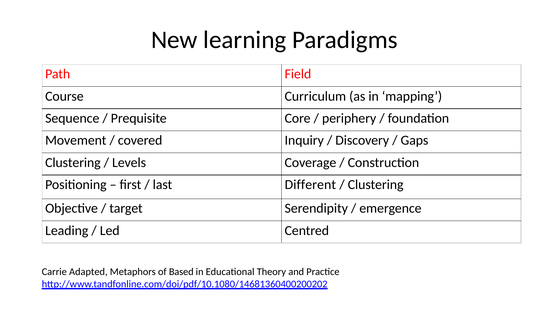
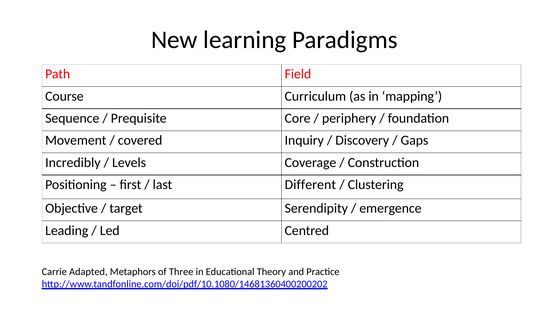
Clustering at (73, 162): Clustering -> Incredibly
Based: Based -> Three
